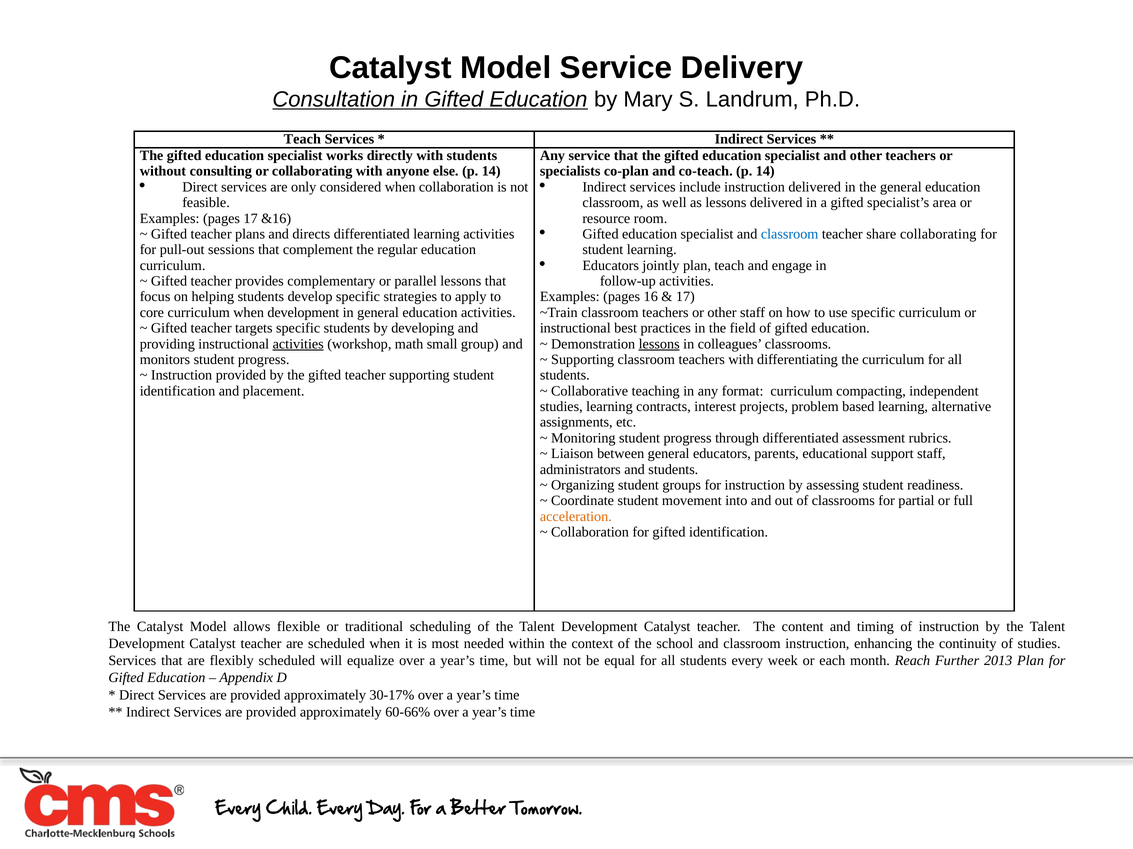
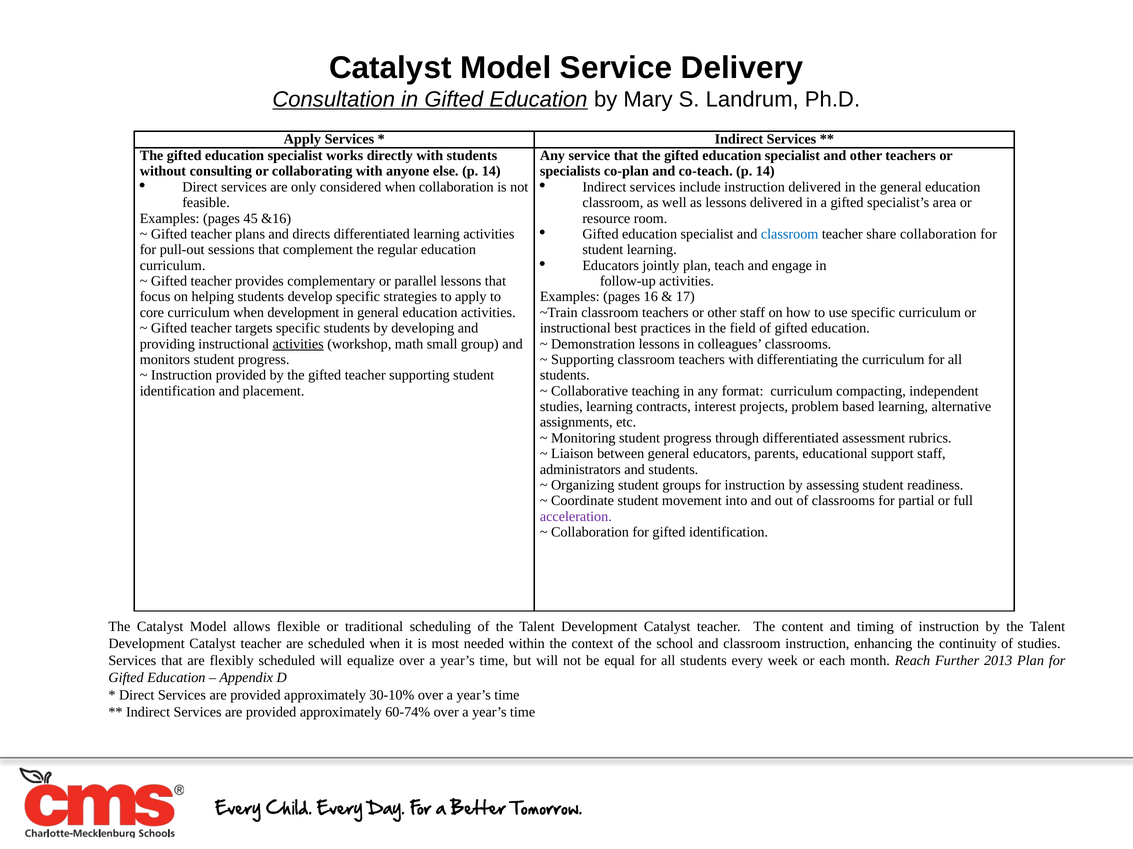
Teach at (302, 139): Teach -> Apply
pages 17: 17 -> 45
share collaborating: collaborating -> collaboration
lessons at (659, 344) underline: present -> none
acceleration colour: orange -> purple
30-17%: 30-17% -> 30-10%
60-66%: 60-66% -> 60-74%
